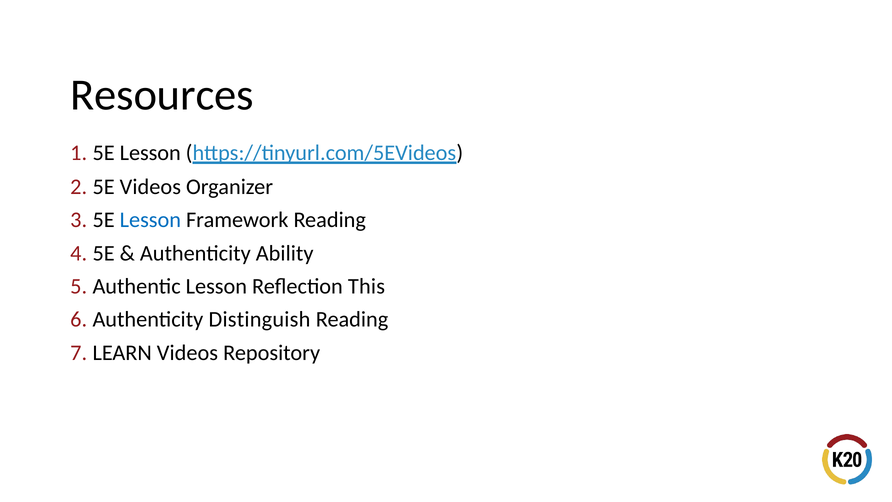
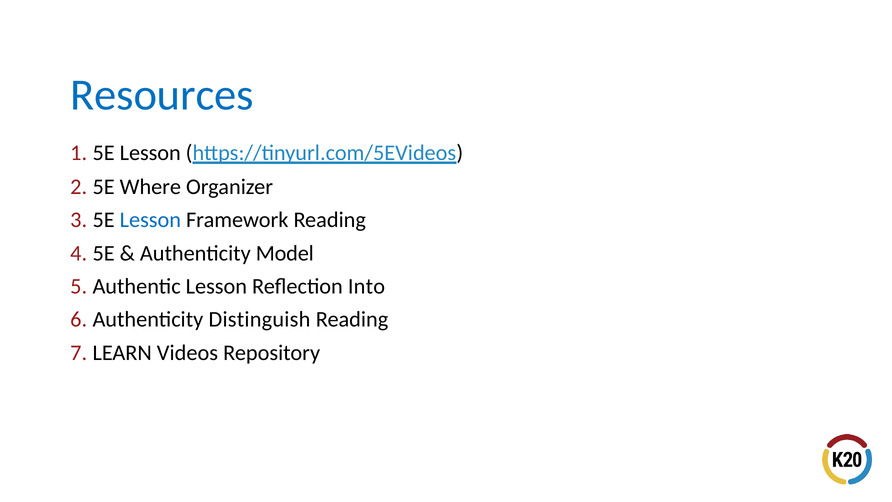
Resources colour: black -> blue
Videos at (150, 187): Videos -> Where
Ability: Ability -> Model
This: This -> Into
